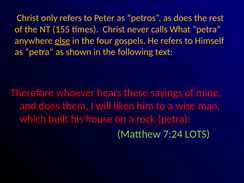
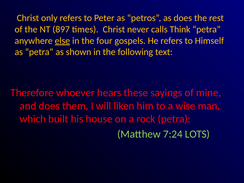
155: 155 -> 897
What: What -> Think
